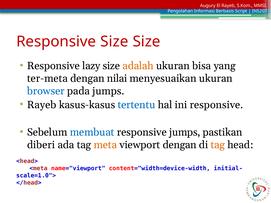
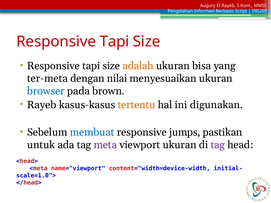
Size at (114, 42): Size -> Tapi
lazy at (91, 66): lazy -> tapi
pada jumps: jumps -> brown
tertentu colour: blue -> orange
ini responsive: responsive -> digunakan
diberi: diberi -> untuk
meta colour: orange -> purple
viewport dengan: dengan -> ukuran
tag at (218, 145) colour: orange -> purple
